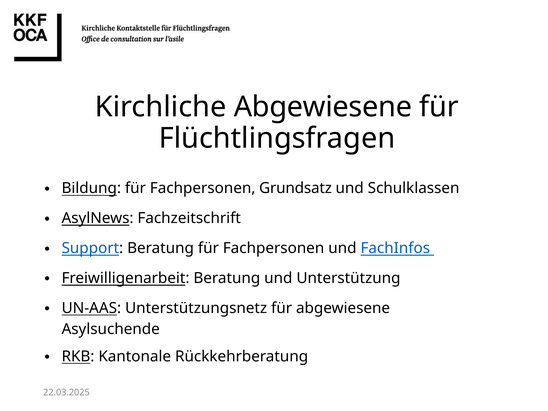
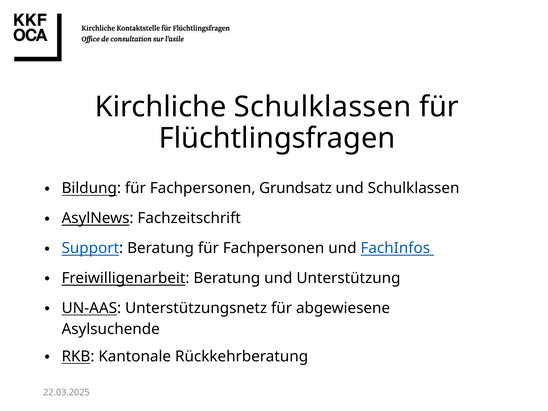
Kirchliche Abgewiesene: Abgewiesene -> Schulklassen
